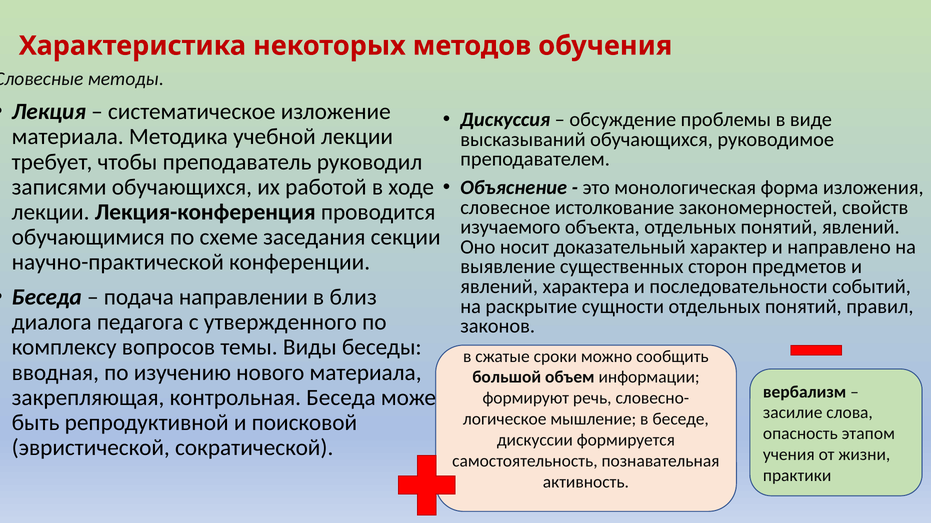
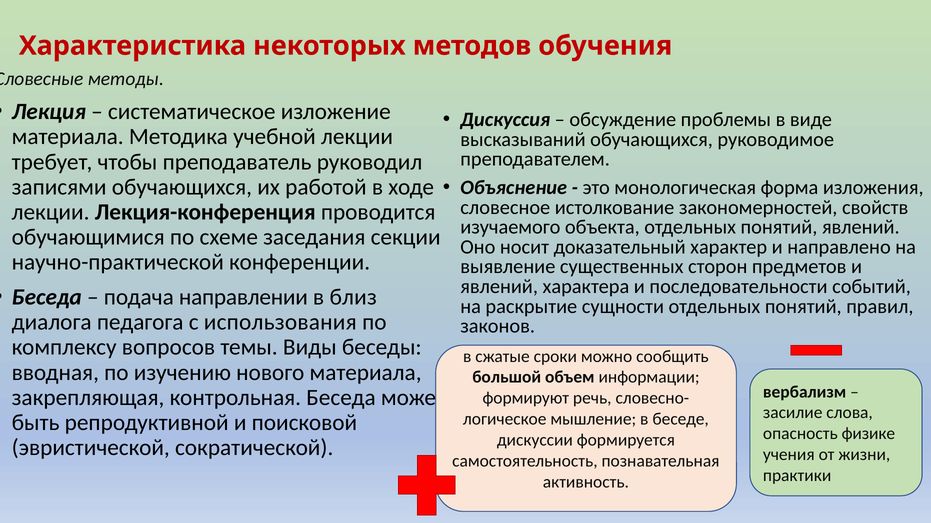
утвержденного: утвержденного -> использования
этапом: этапом -> физике
